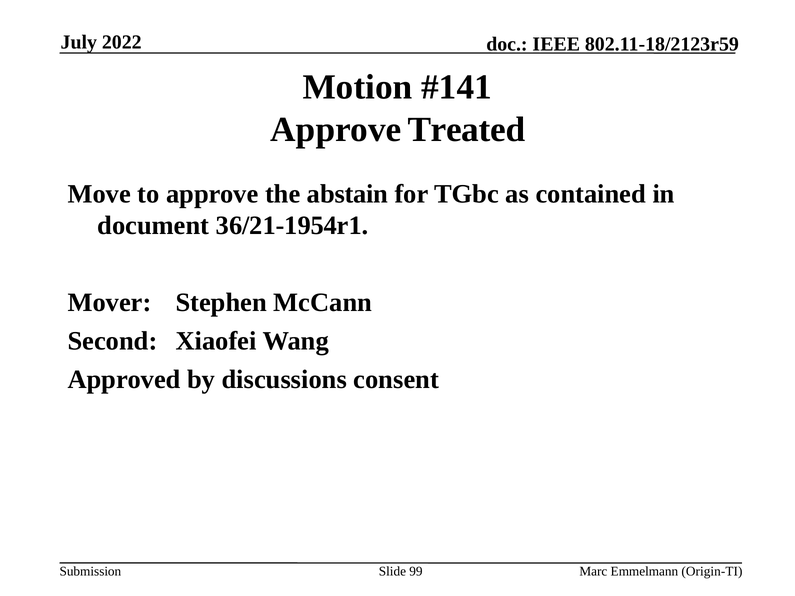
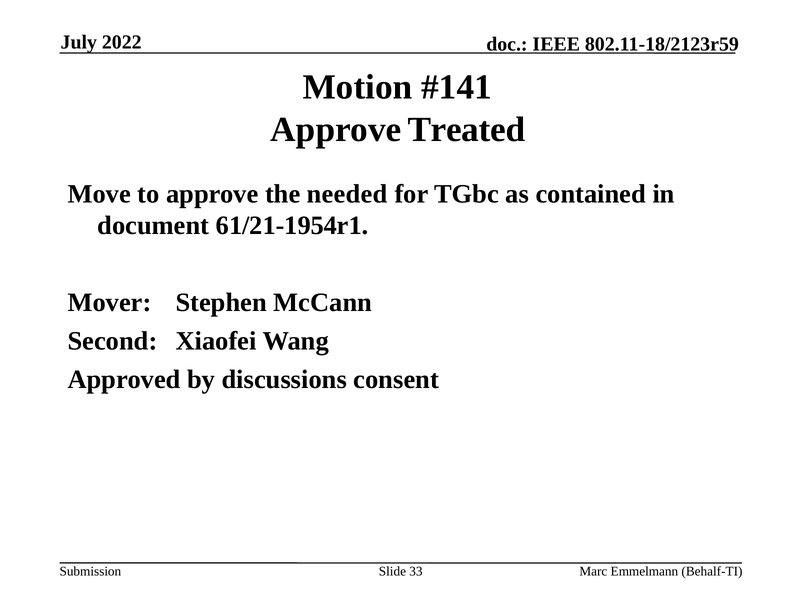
abstain: abstain -> needed
36/21-1954r1: 36/21-1954r1 -> 61/21-1954r1
99: 99 -> 33
Origin-TI: Origin-TI -> Behalf-TI
